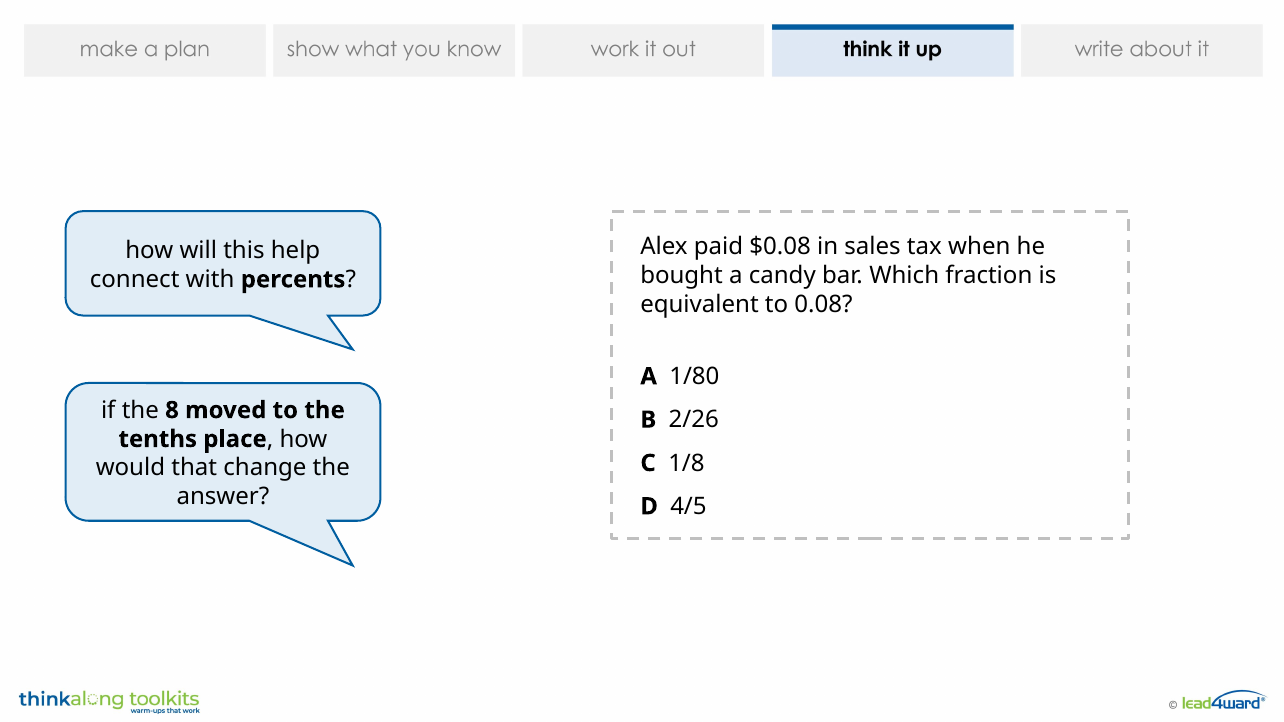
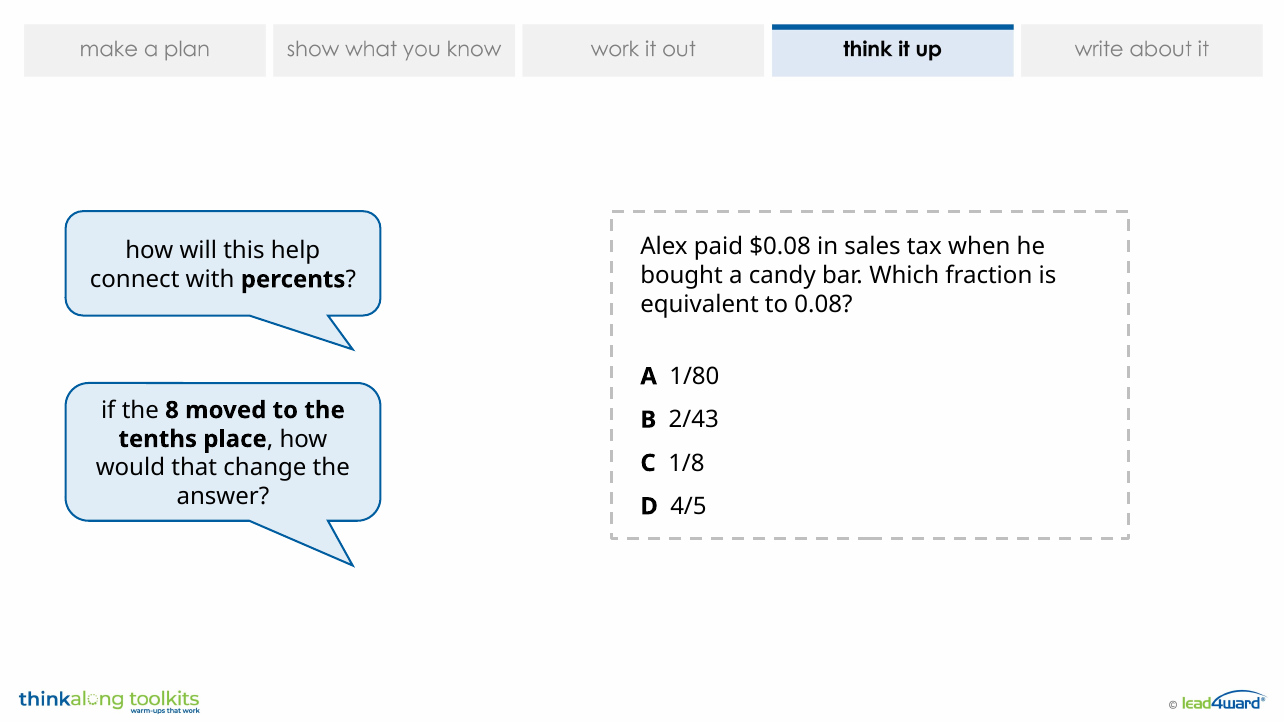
2/26: 2/26 -> 2/43
